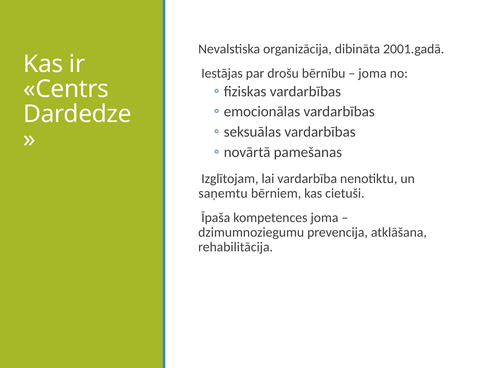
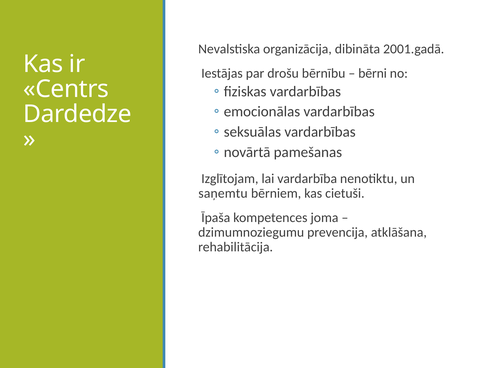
joma at (372, 73): joma -> bērni
